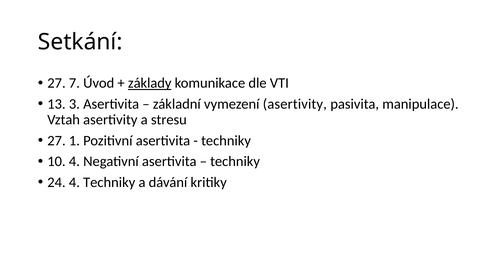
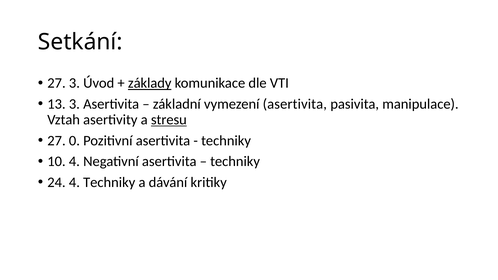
27 7: 7 -> 3
vymezení asertivity: asertivity -> asertivita
stresu underline: none -> present
1: 1 -> 0
